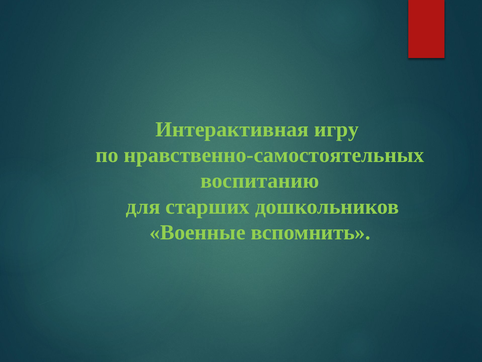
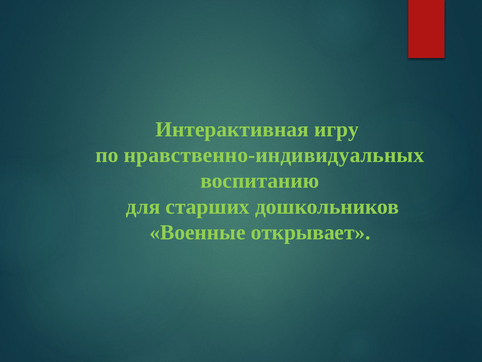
нравственно-самостоятельных: нравственно-самостоятельных -> нравственно-индивидуальных
вспомнить: вспомнить -> открывает
